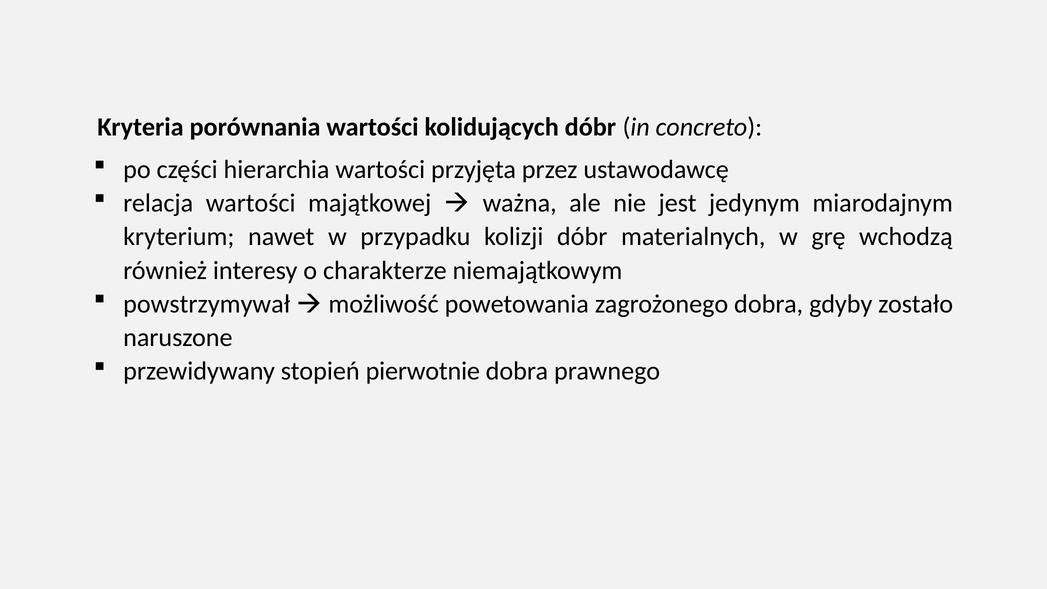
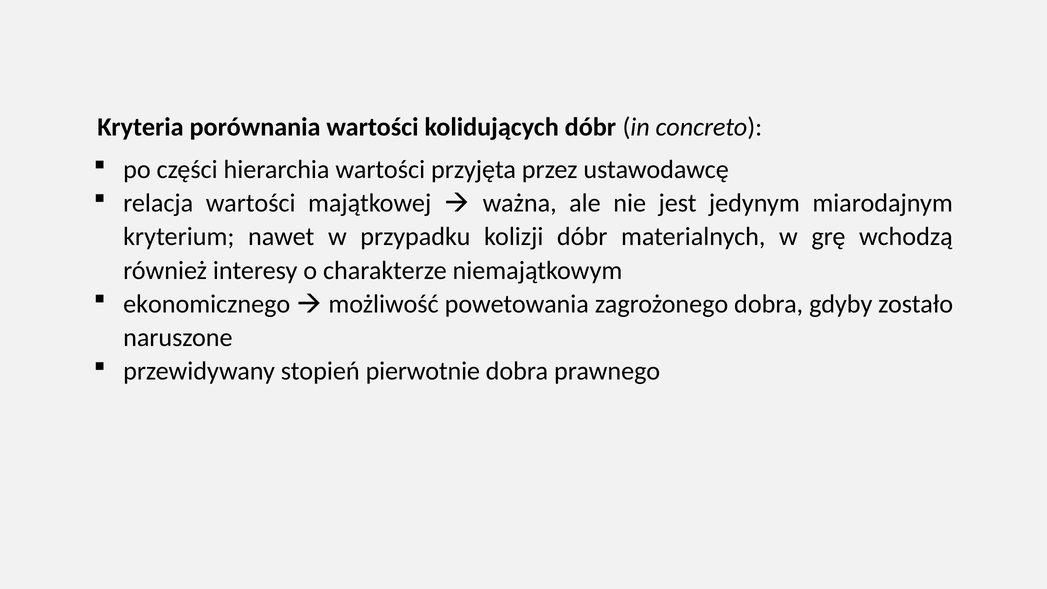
powstrzymywał: powstrzymywał -> ekonomicznego
